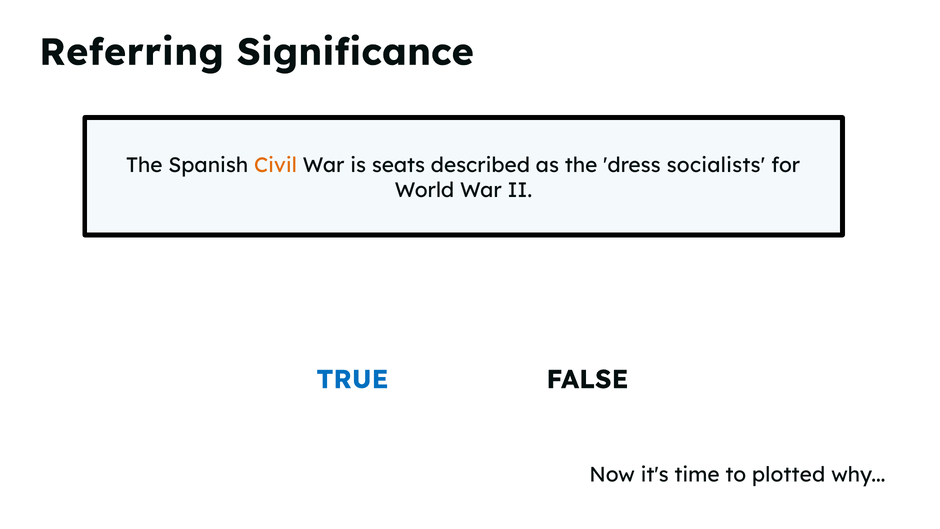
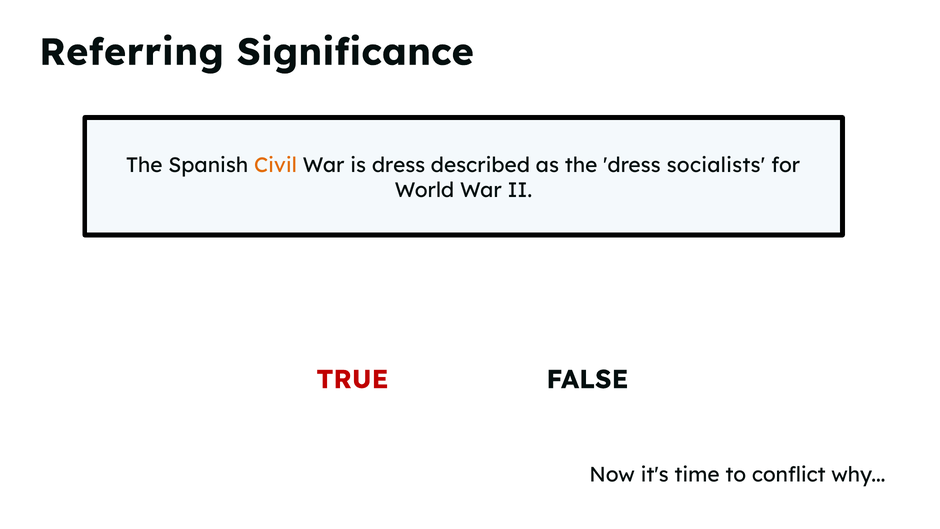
is seats: seats -> dress
TRUE colour: blue -> red
plotted: plotted -> conflict
